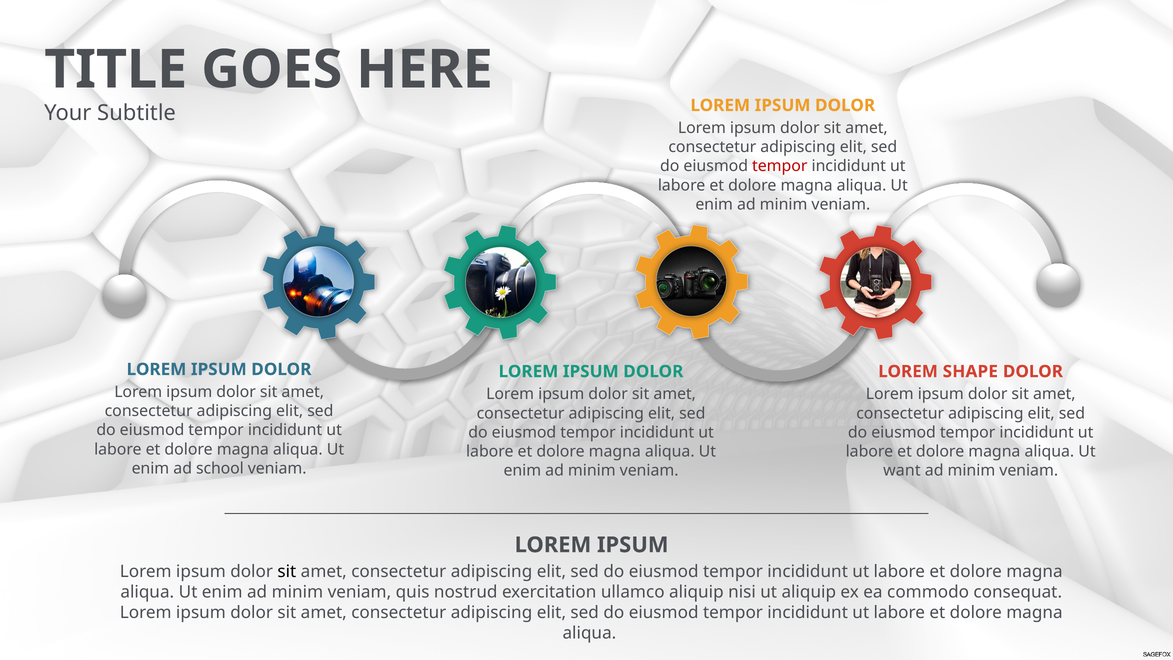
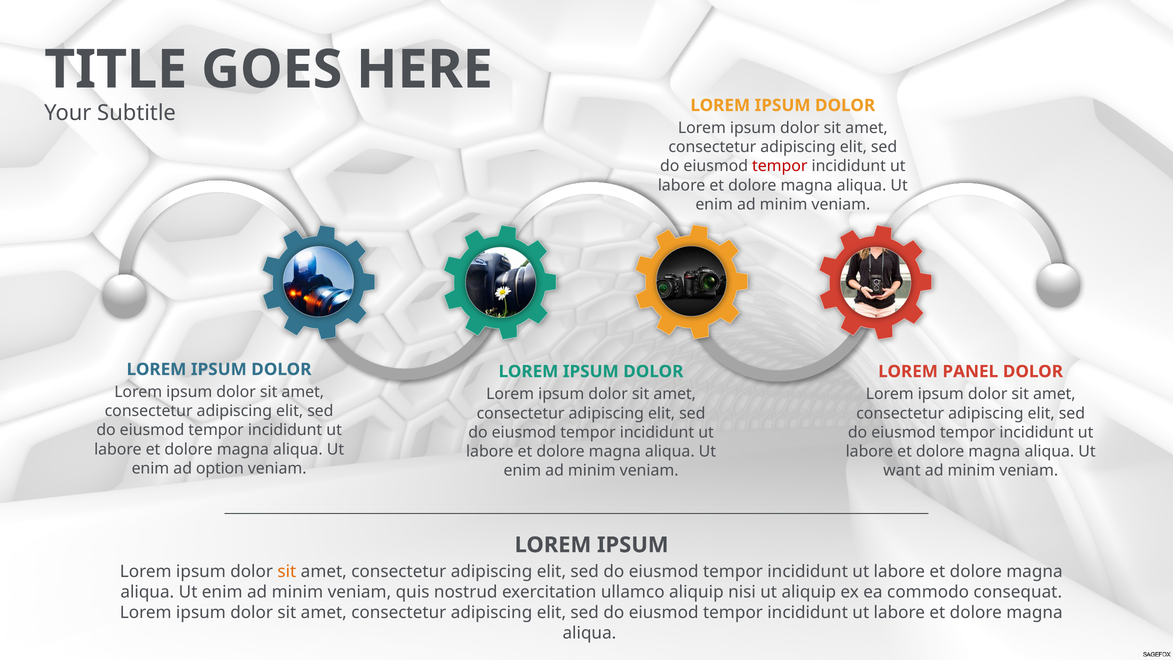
SHAPE: SHAPE -> PANEL
school: school -> option
sit at (287, 571) colour: black -> orange
